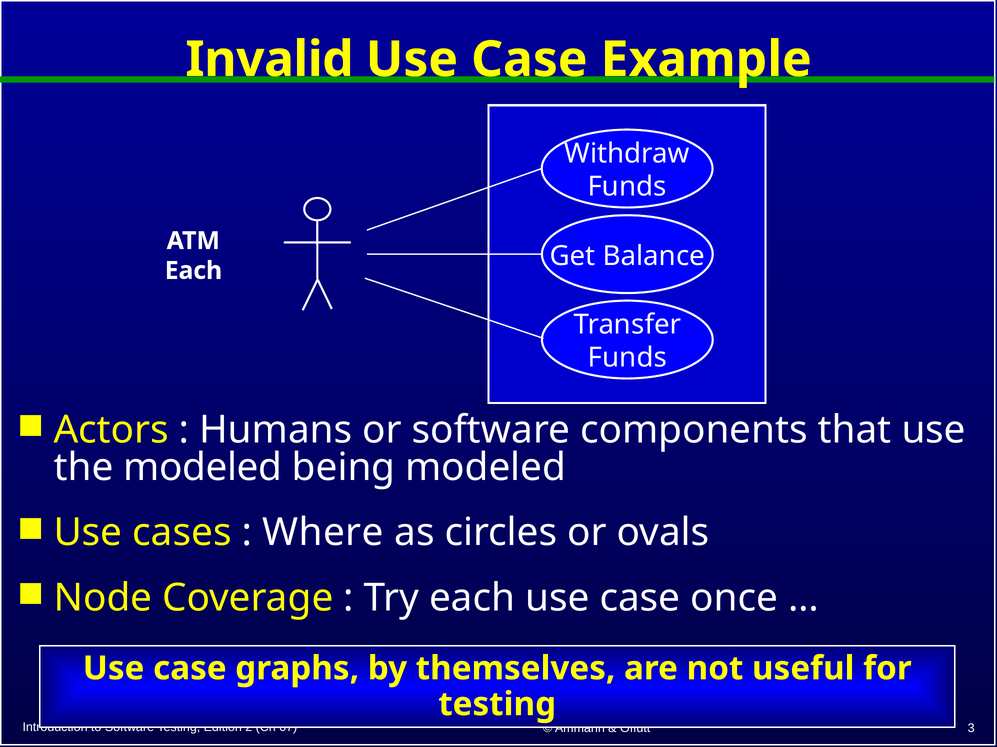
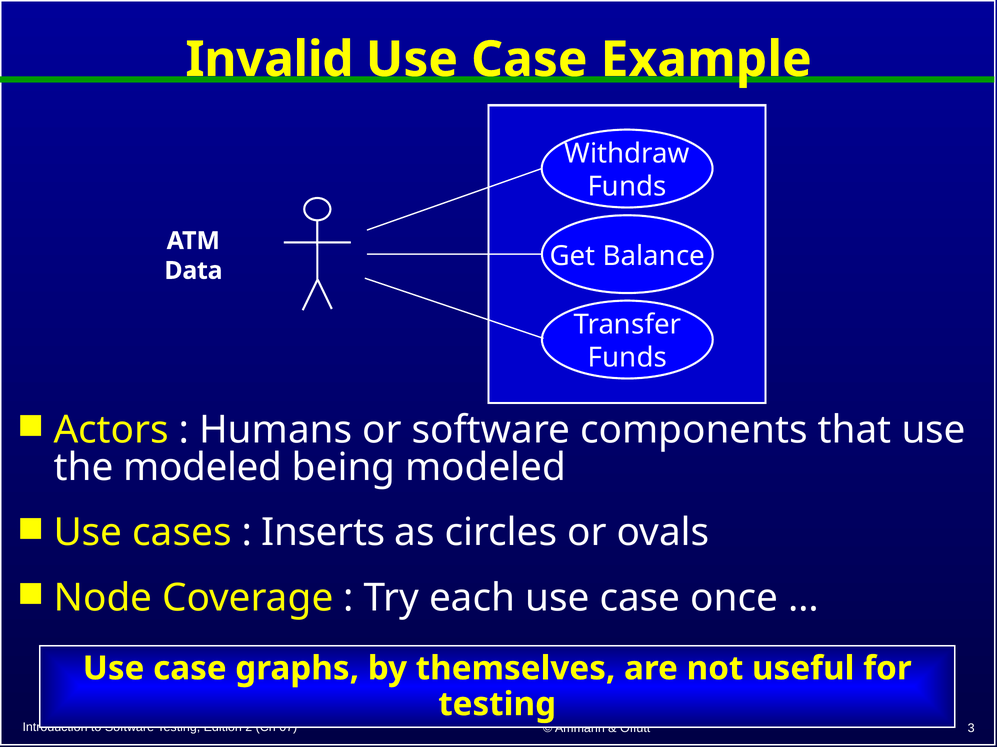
Each at (193, 271): Each -> Data
Where: Where -> Inserts
